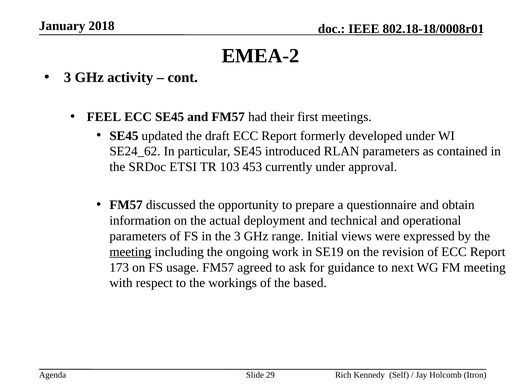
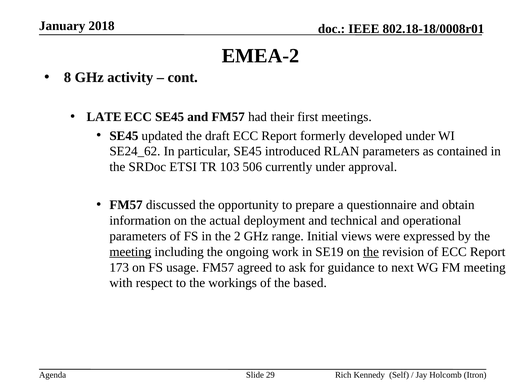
3 at (67, 77): 3 -> 8
FEEL: FEEL -> LATE
453: 453 -> 506
the 3: 3 -> 2
the at (371, 252) underline: none -> present
